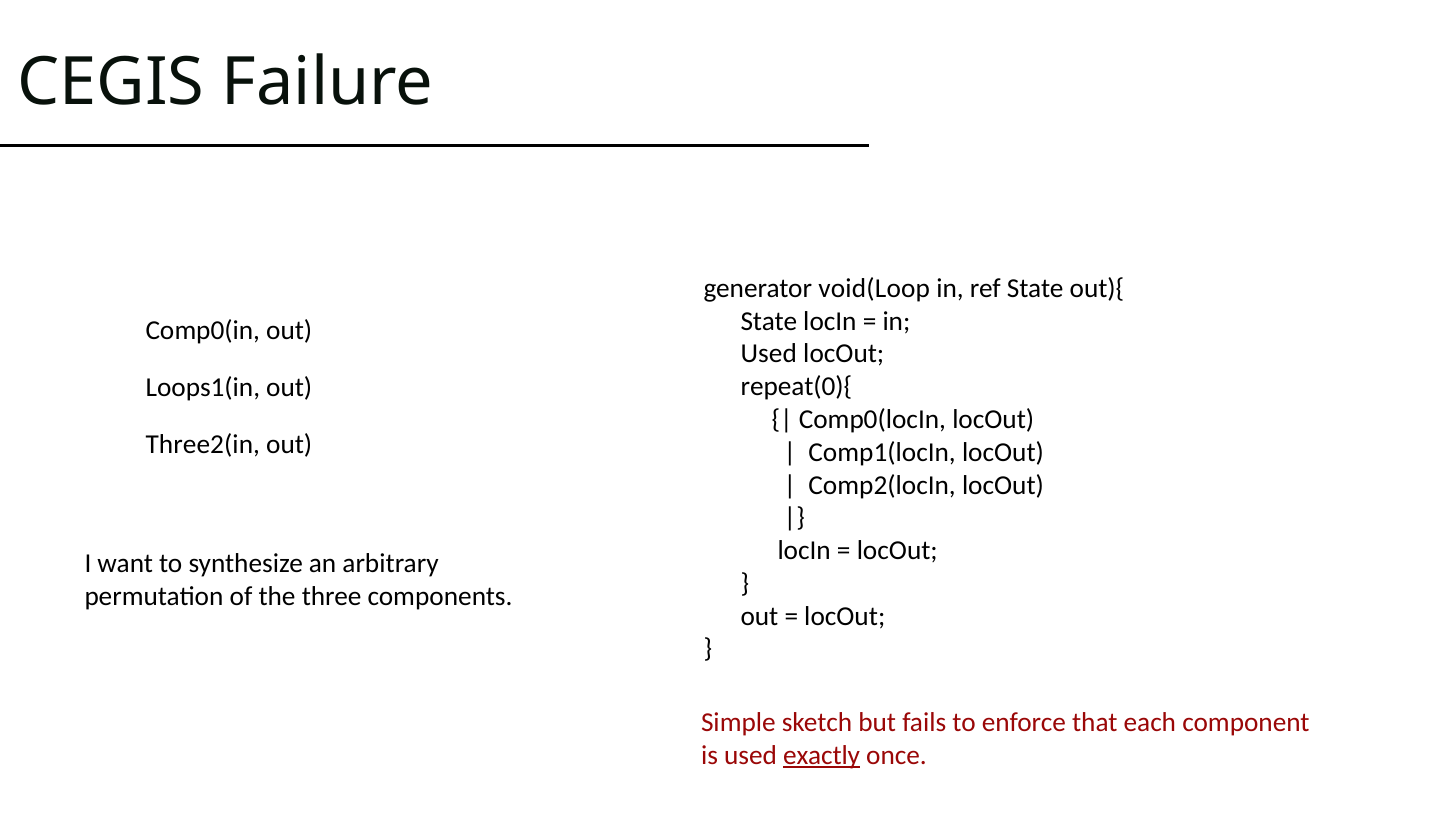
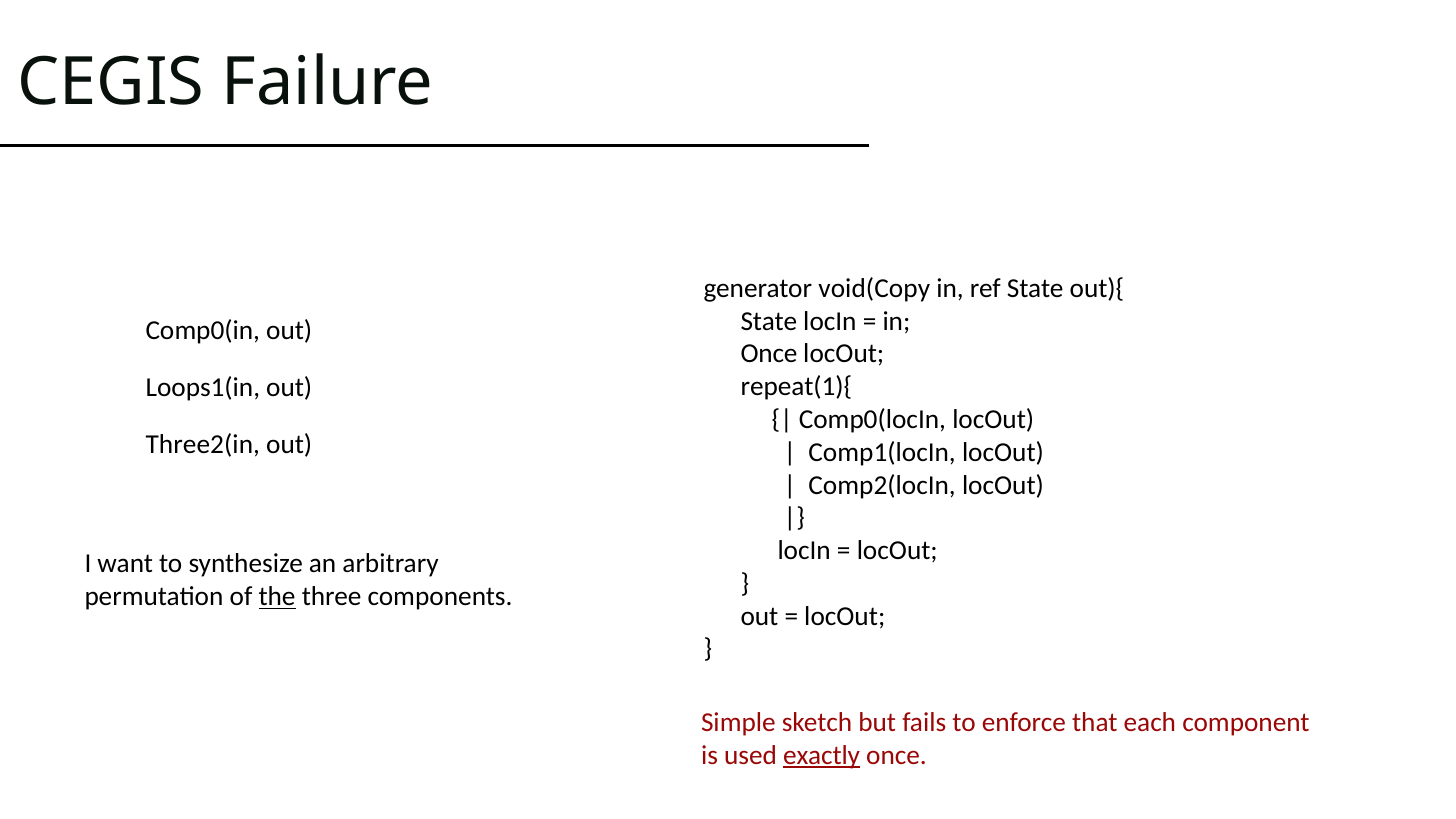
void(Loop: void(Loop -> void(Copy
Used at (769, 354): Used -> Once
repeat(0){: repeat(0){ -> repeat(1){
the underline: none -> present
